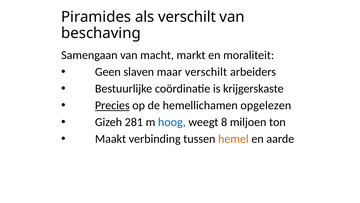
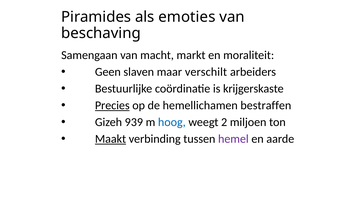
als verschilt: verschilt -> emoties
opgelezen: opgelezen -> bestraffen
281: 281 -> 939
8: 8 -> 2
Maakt underline: none -> present
hemel colour: orange -> purple
